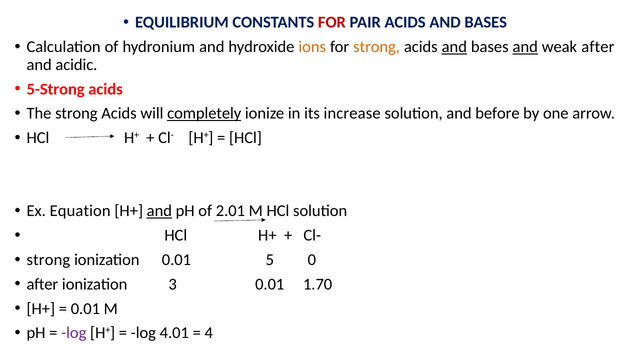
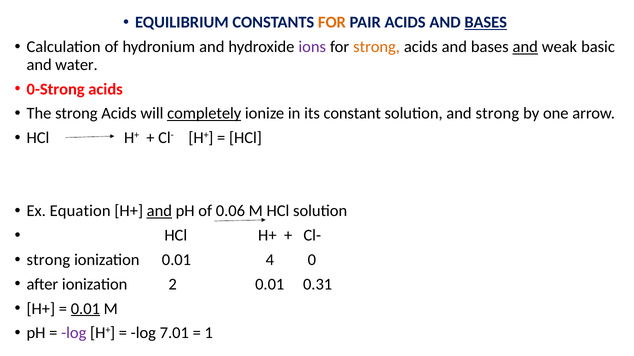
FOR at (332, 23) colour: red -> orange
BASES at (486, 23) underline: none -> present
ions colour: orange -> purple
and at (454, 47) underline: present -> none
weak after: after -> basic
acidic: acidic -> water
5-Strong: 5-Strong -> 0-Strong
increase: increase -> constant
and before: before -> strong
2.01: 2.01 -> 0.06
5: 5 -> 4
3: 3 -> 2
1.70: 1.70 -> 0.31
0.01 at (85, 309) underline: none -> present
4.01: 4.01 -> 7.01
4: 4 -> 1
